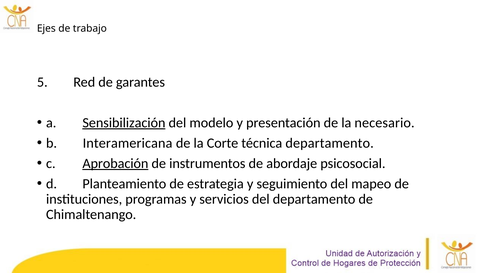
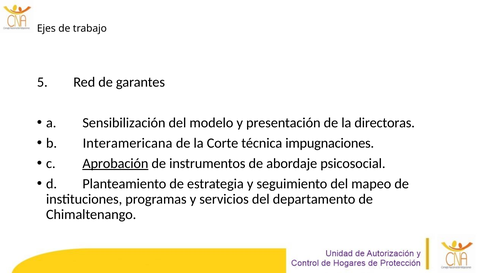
Sensibilización underline: present -> none
necesario: necesario -> directoras
técnica departamento: departamento -> impugnaciones
